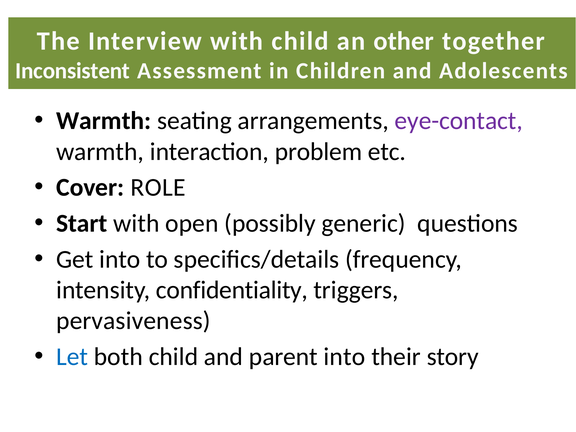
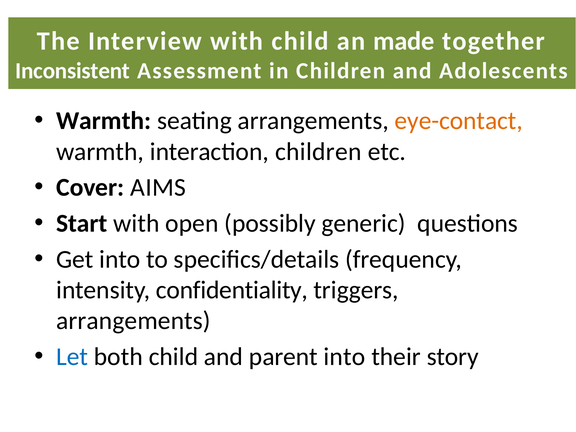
other: other -> made
eye-contact colour: purple -> orange
interaction problem: problem -> children
ROLE: ROLE -> AIMS
pervasiveness at (133, 321): pervasiveness -> arrangements
